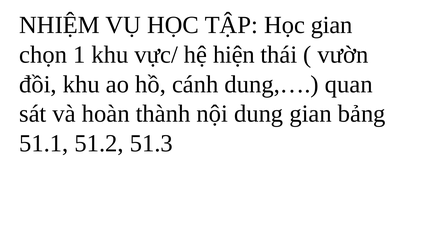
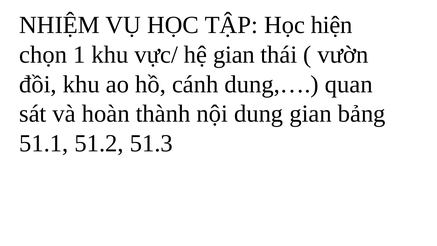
Học gian: gian -> hiện
hệ hiện: hiện -> gian
